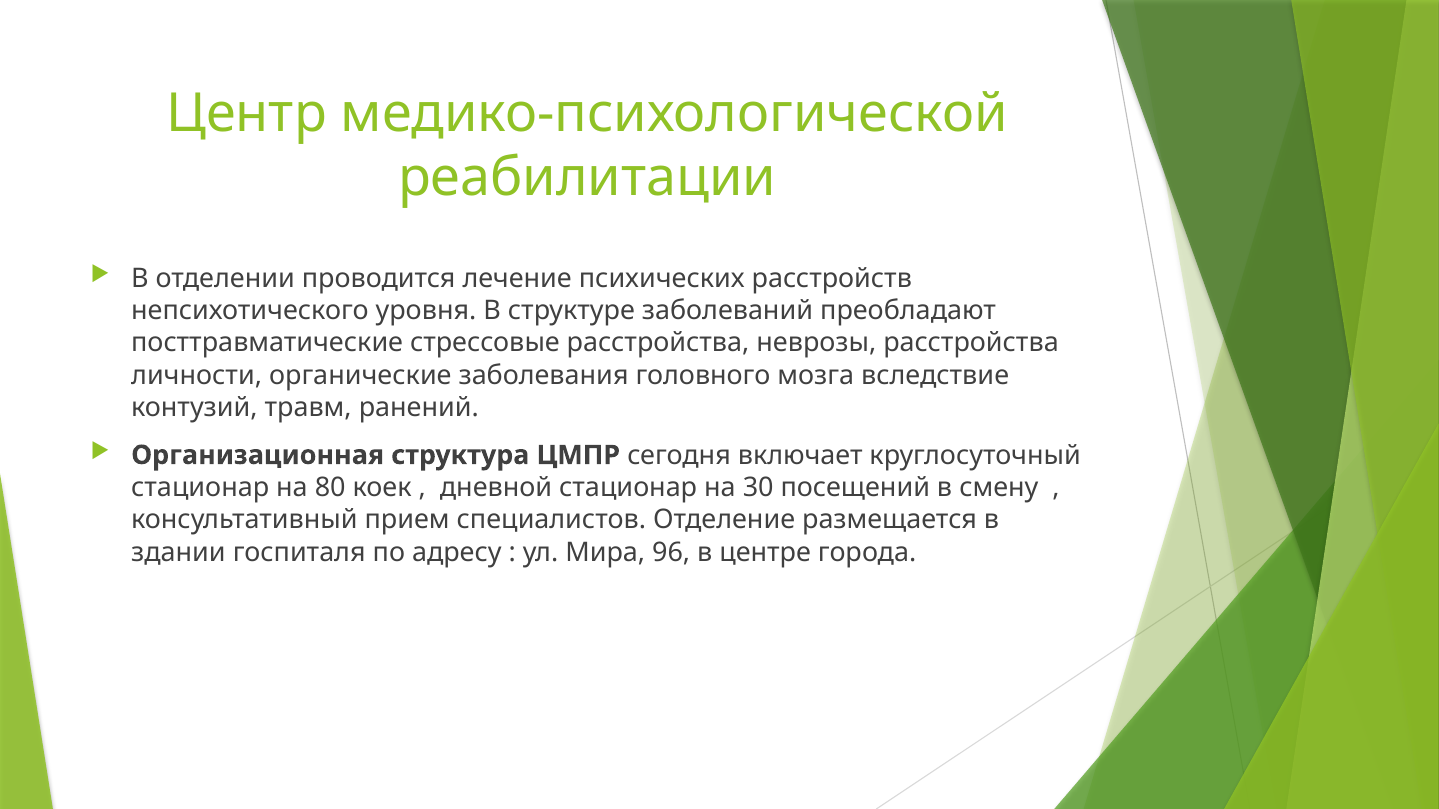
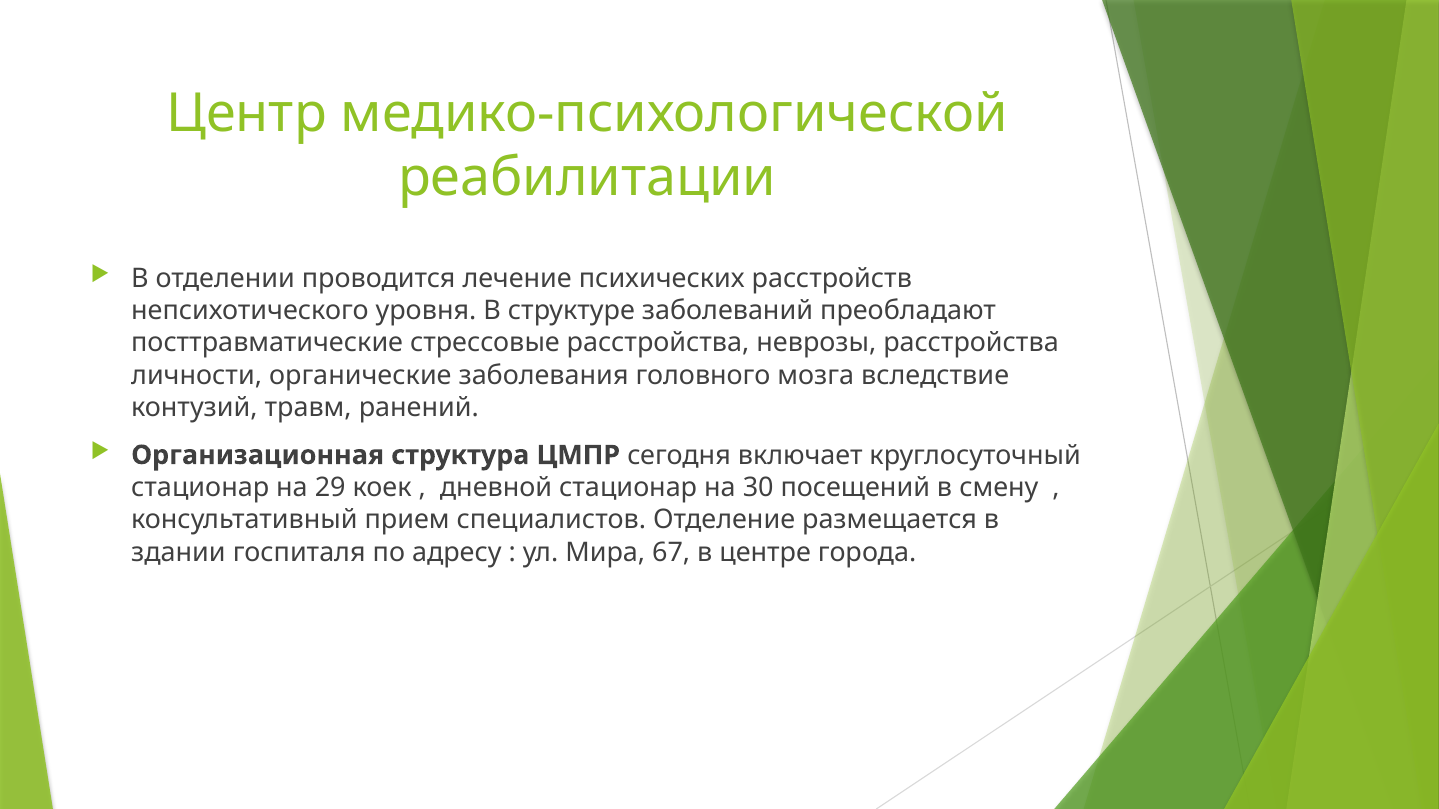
80: 80 -> 29
96: 96 -> 67
